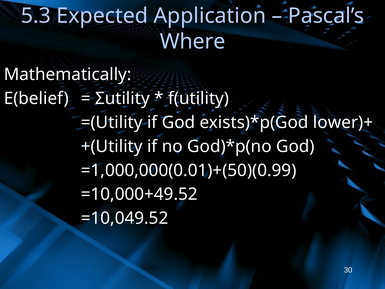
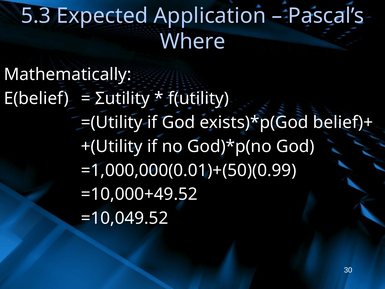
lower)+: lower)+ -> belief)+
